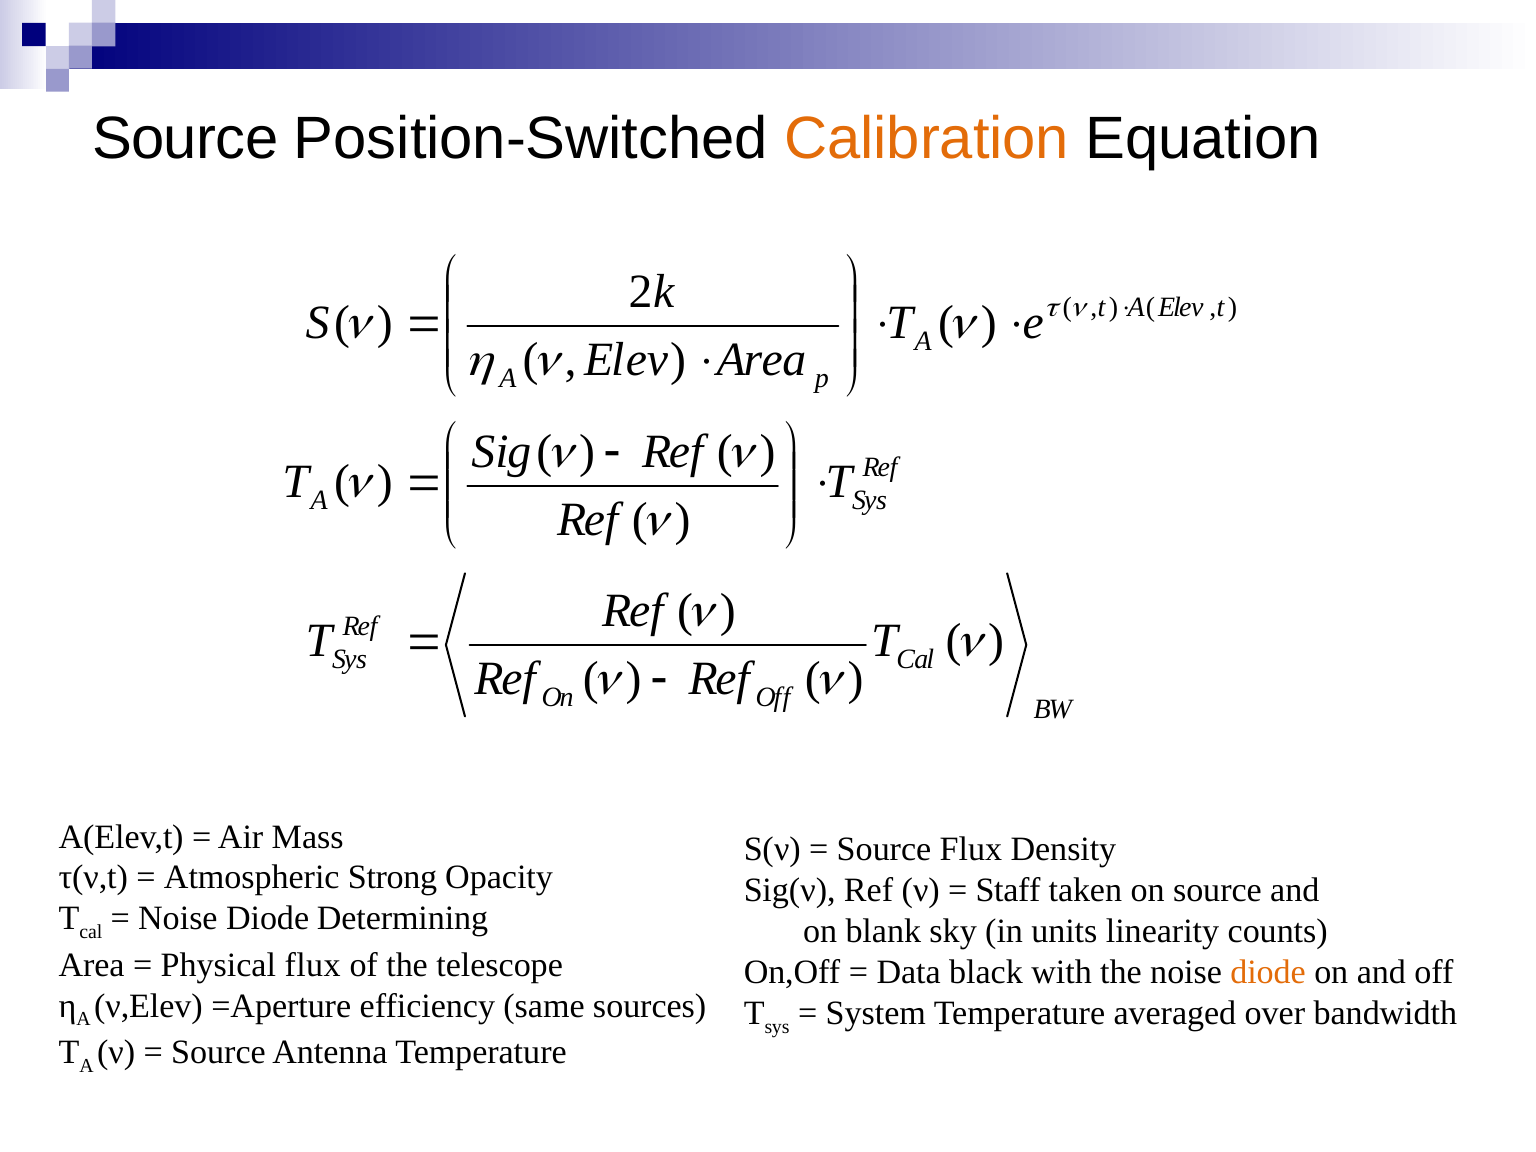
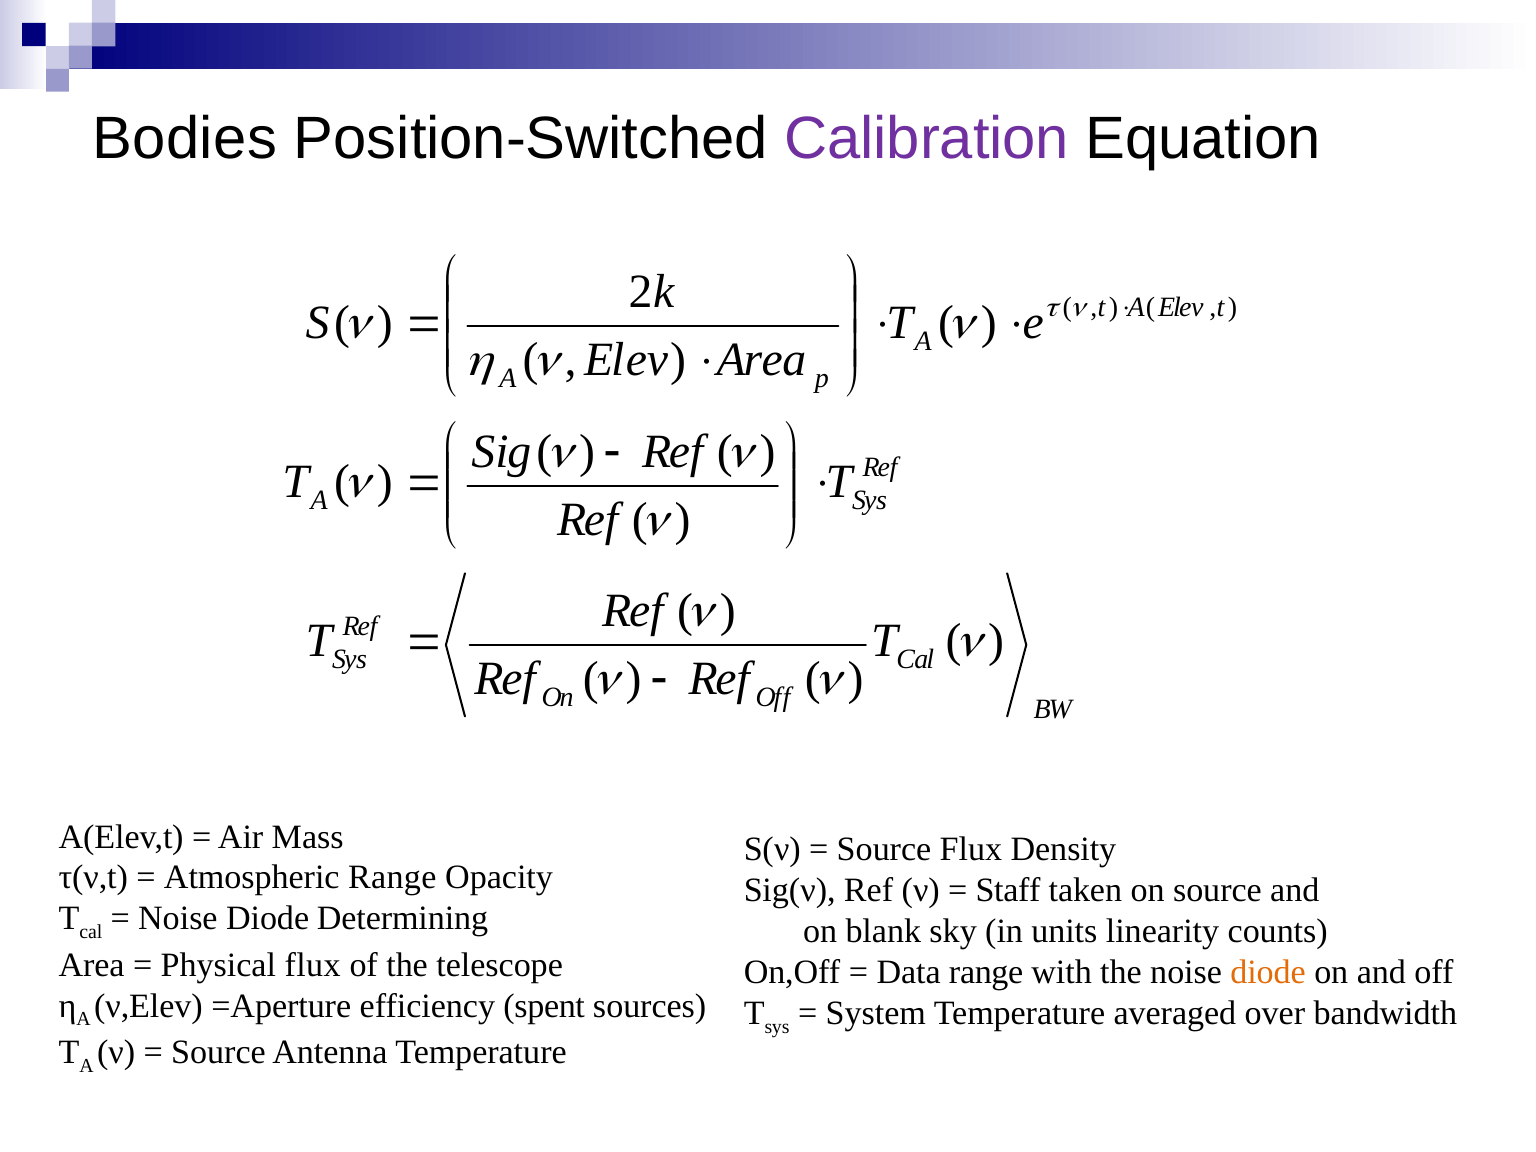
Source at (185, 139): Source -> Bodies
Calibration colour: orange -> purple
Atmospheric Strong: Strong -> Range
Data black: black -> range
same: same -> spent
